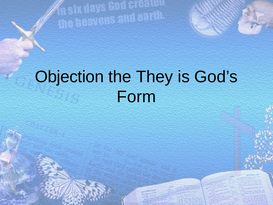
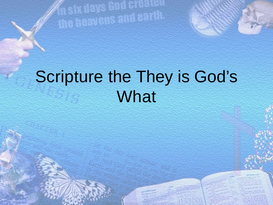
Objection: Objection -> Scripture
Form: Form -> What
